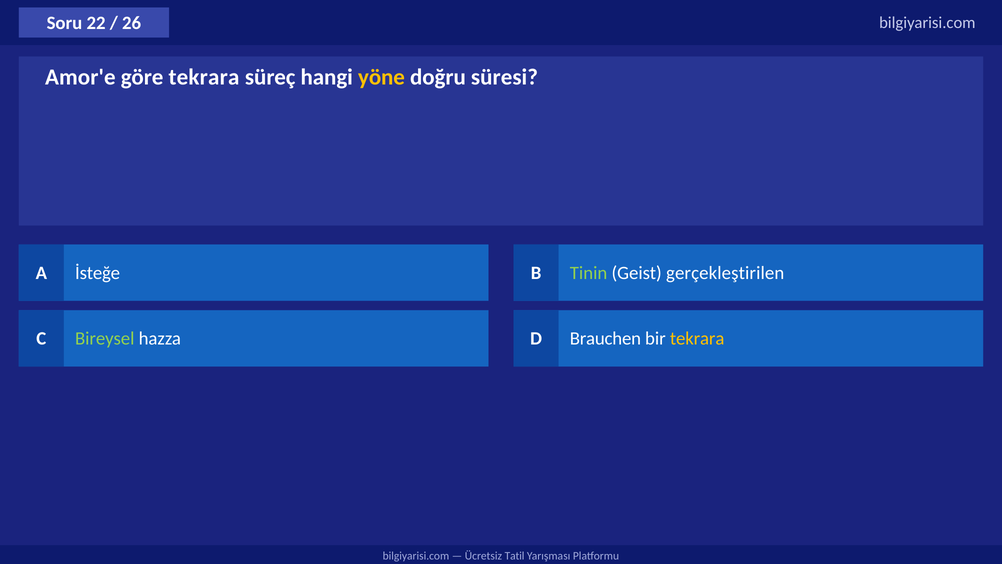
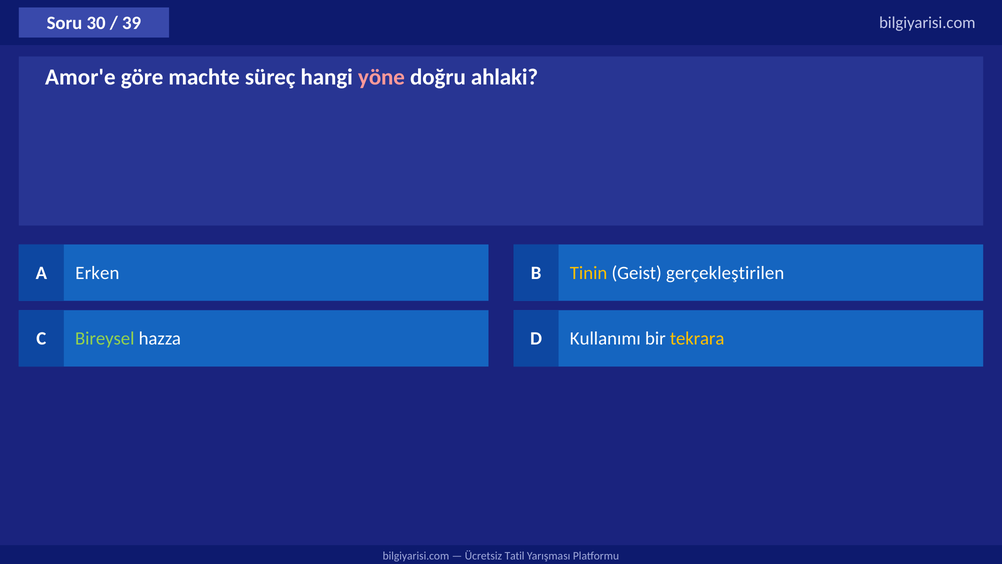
22: 22 -> 30
26: 26 -> 39
göre tekrara: tekrara -> machte
yöne colour: yellow -> pink
süresi: süresi -> ahlaki
İsteğe: İsteğe -> Erken
Tinin colour: light green -> yellow
Brauchen: Brauchen -> Kullanımı
